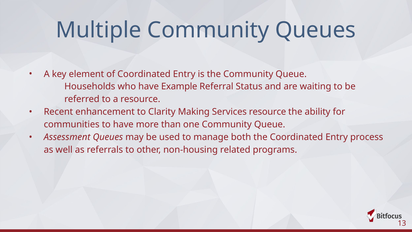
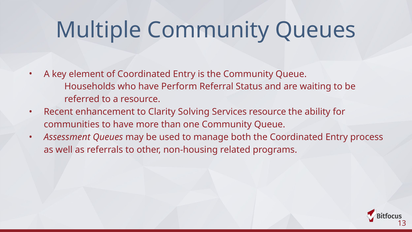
Example: Example -> Perform
Making: Making -> Solving
